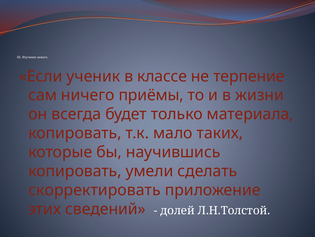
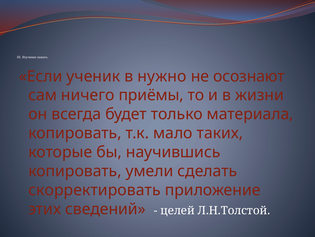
классе: классе -> нужно
терпение: терпение -> осознают
долей: долей -> целей
